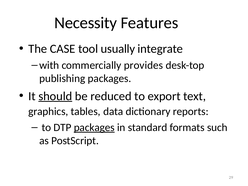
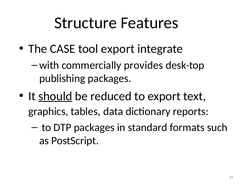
Necessity: Necessity -> Structure
tool usually: usually -> export
packages at (94, 127) underline: present -> none
